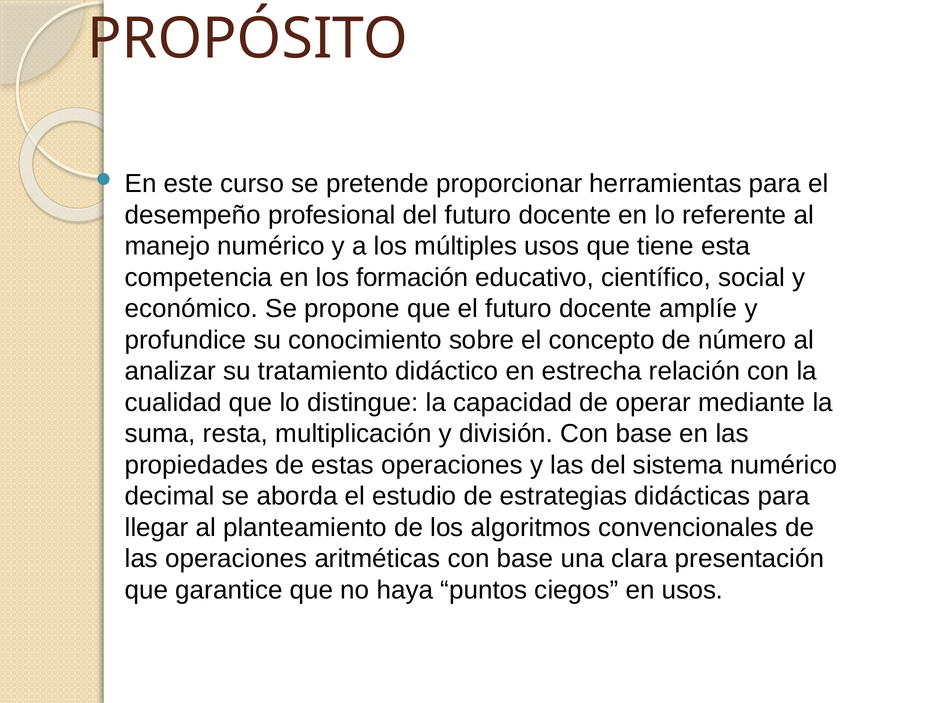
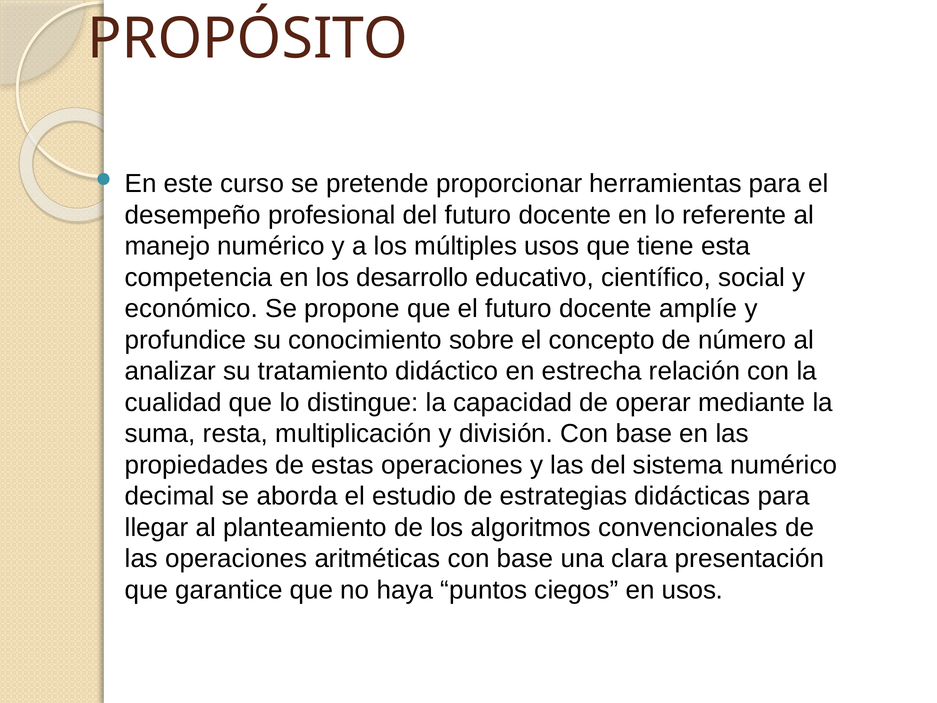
formación: formación -> desarrollo
